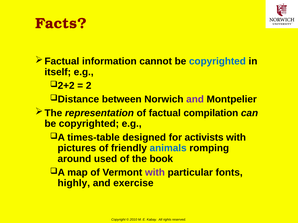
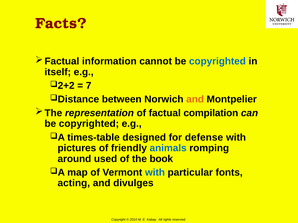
2: 2 -> 7
and at (195, 100) colour: purple -> orange
activists: activists -> defense
with at (155, 173) colour: purple -> blue
highly: highly -> acting
exercise: exercise -> divulges
